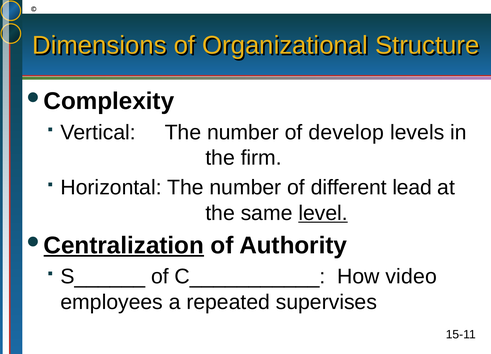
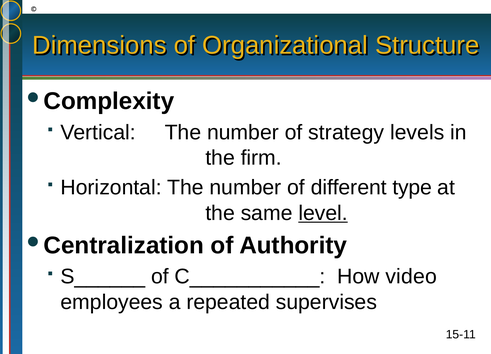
develop: develop -> strategy
lead: lead -> type
Centralization underline: present -> none
